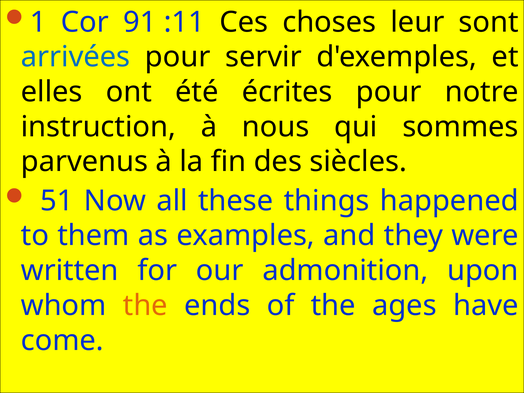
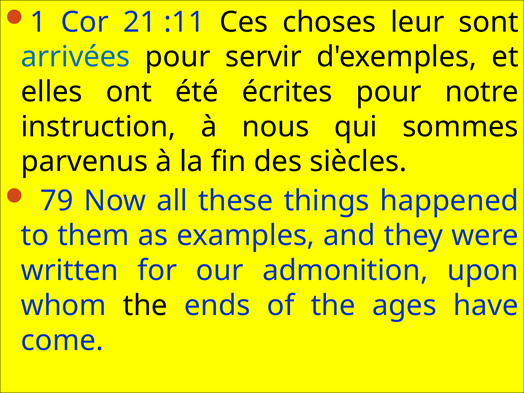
91: 91 -> 21
51: 51 -> 79
the at (145, 306) colour: orange -> black
